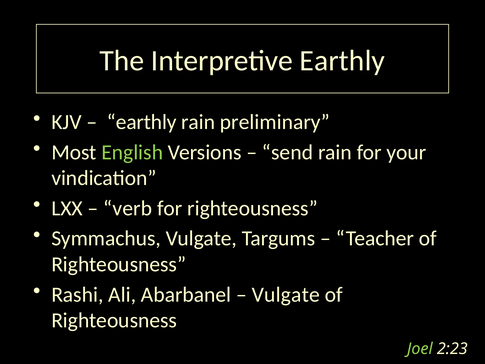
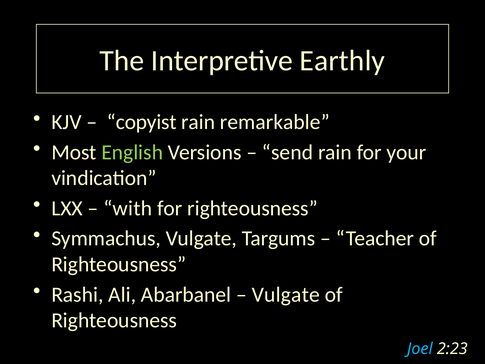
earthly at (142, 122): earthly -> copyist
preliminary: preliminary -> remarkable
verb: verb -> with
Joel colour: light green -> light blue
